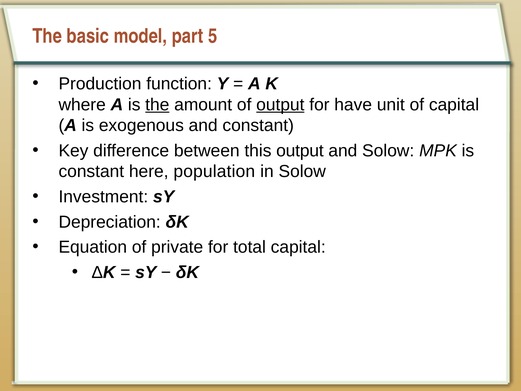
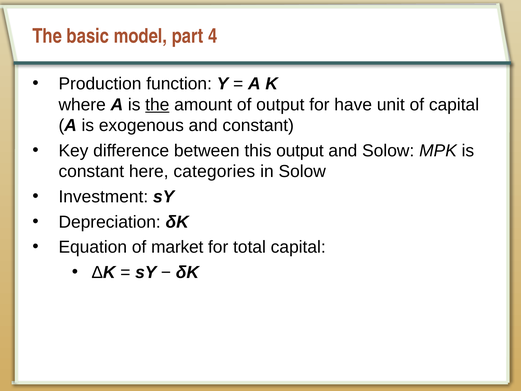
5: 5 -> 4
output at (280, 105) underline: present -> none
population: population -> categories
private: private -> market
